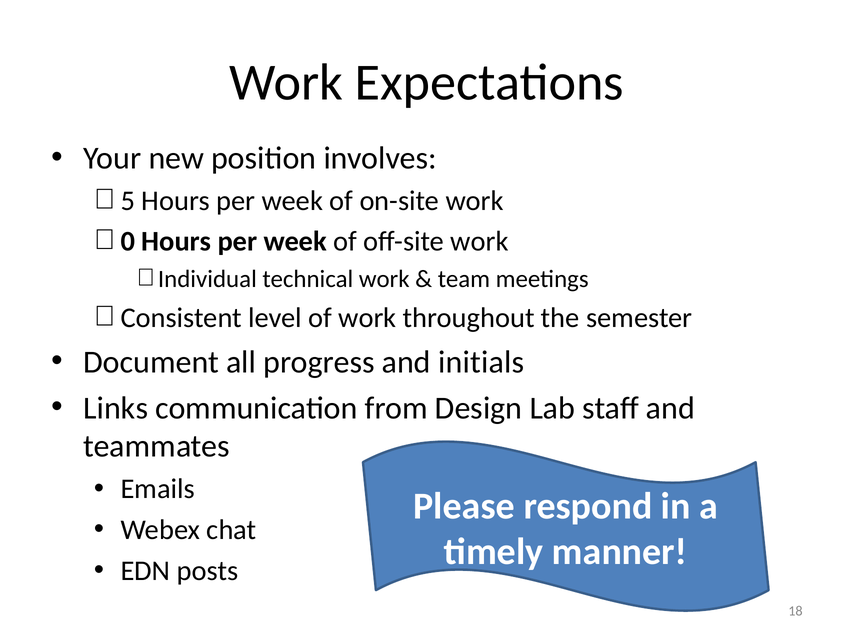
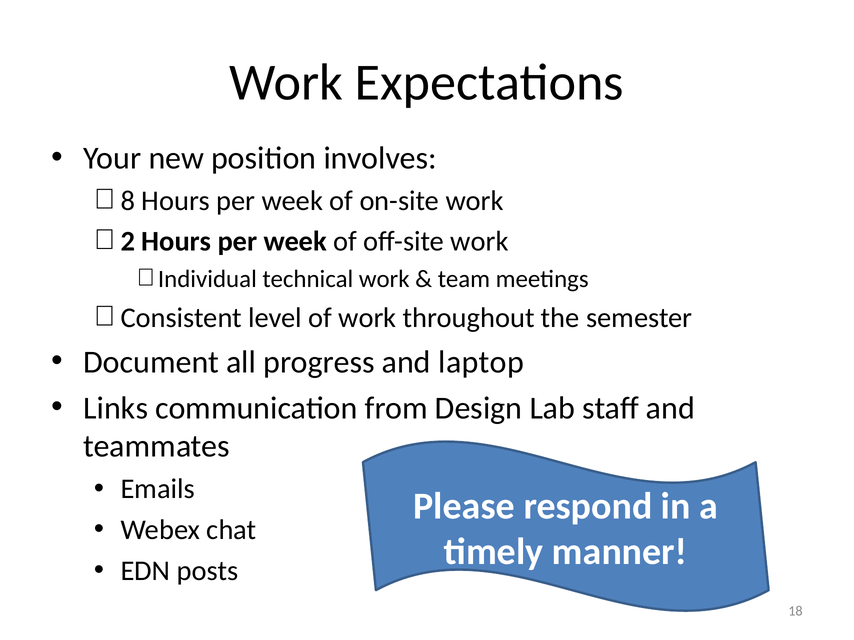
5: 5 -> 8
0: 0 -> 2
initials: initials -> laptop
